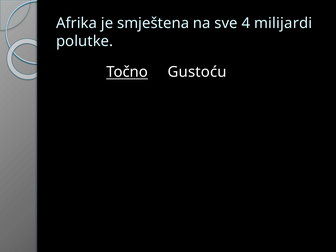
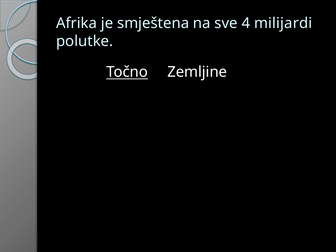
Gustoću: Gustoću -> Zemljine
